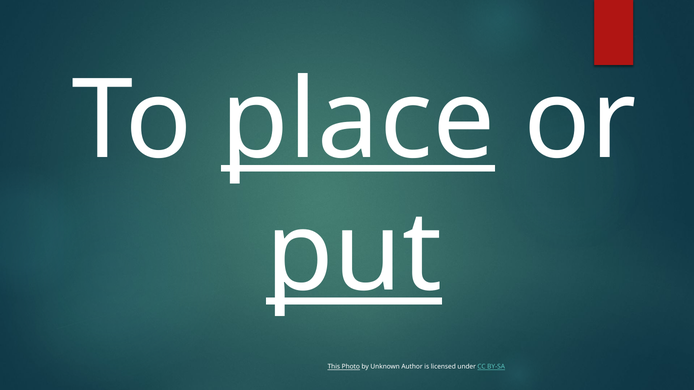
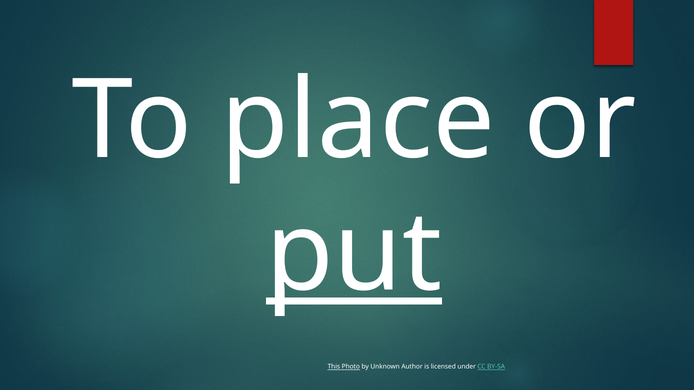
place underline: present -> none
